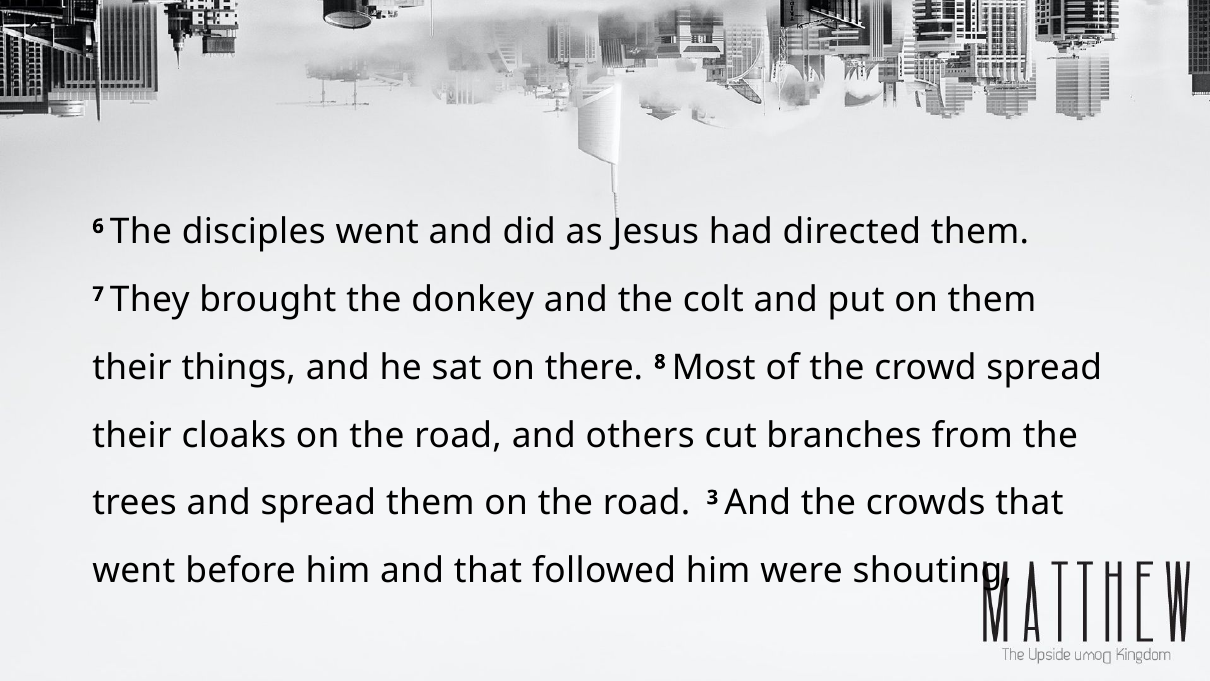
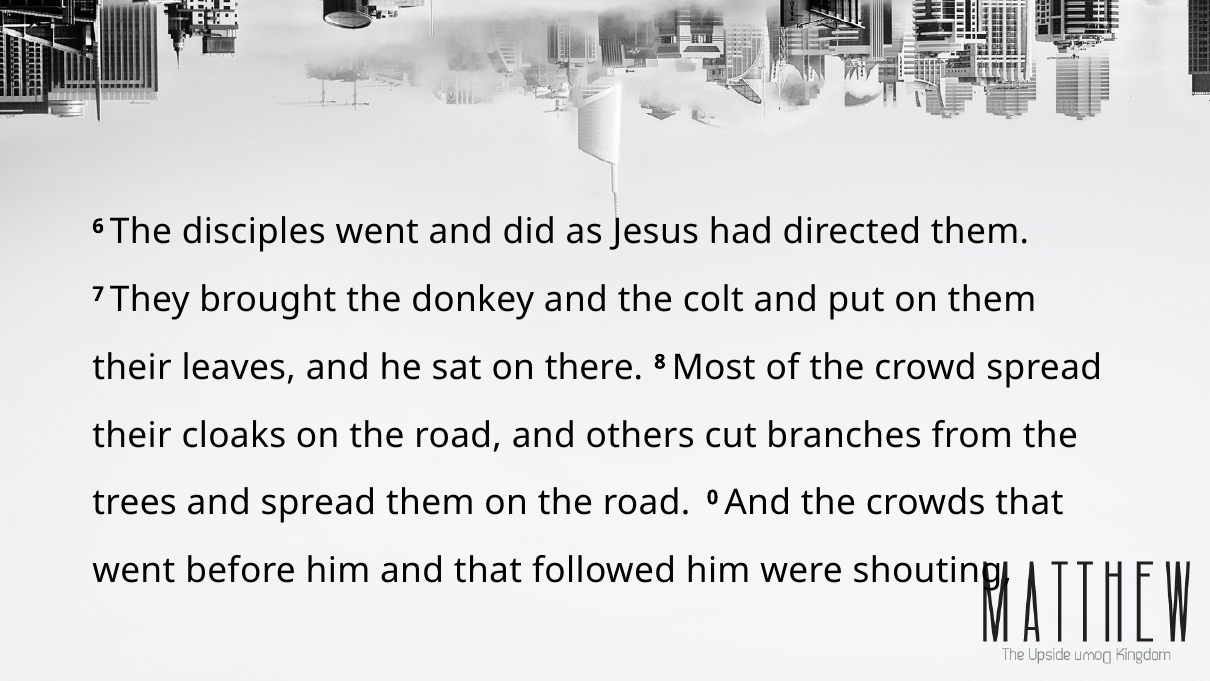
things: things -> leaves
3: 3 -> 0
